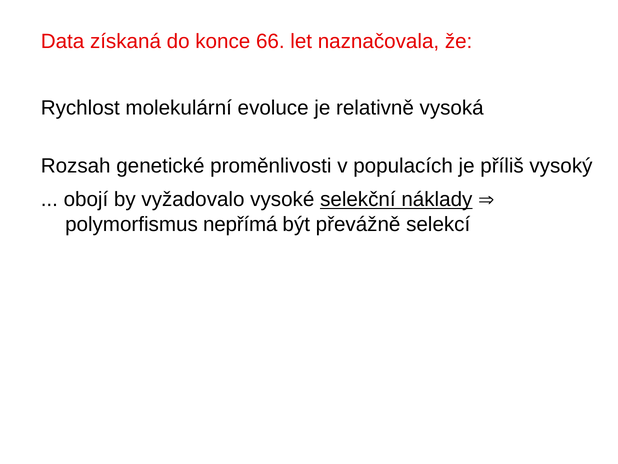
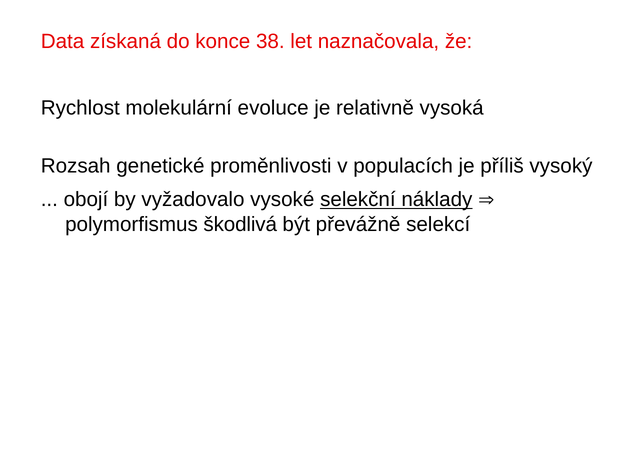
66: 66 -> 38
nepřímá: nepřímá -> škodlivá
